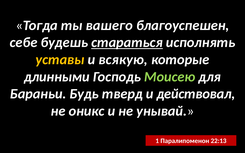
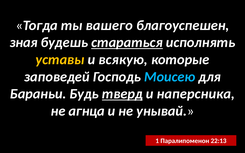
себе: себе -> зная
длинными: длинными -> заповедей
Моисею colour: light green -> light blue
тверд underline: none -> present
действовал: действовал -> наперсника
оникс: оникс -> агнца
